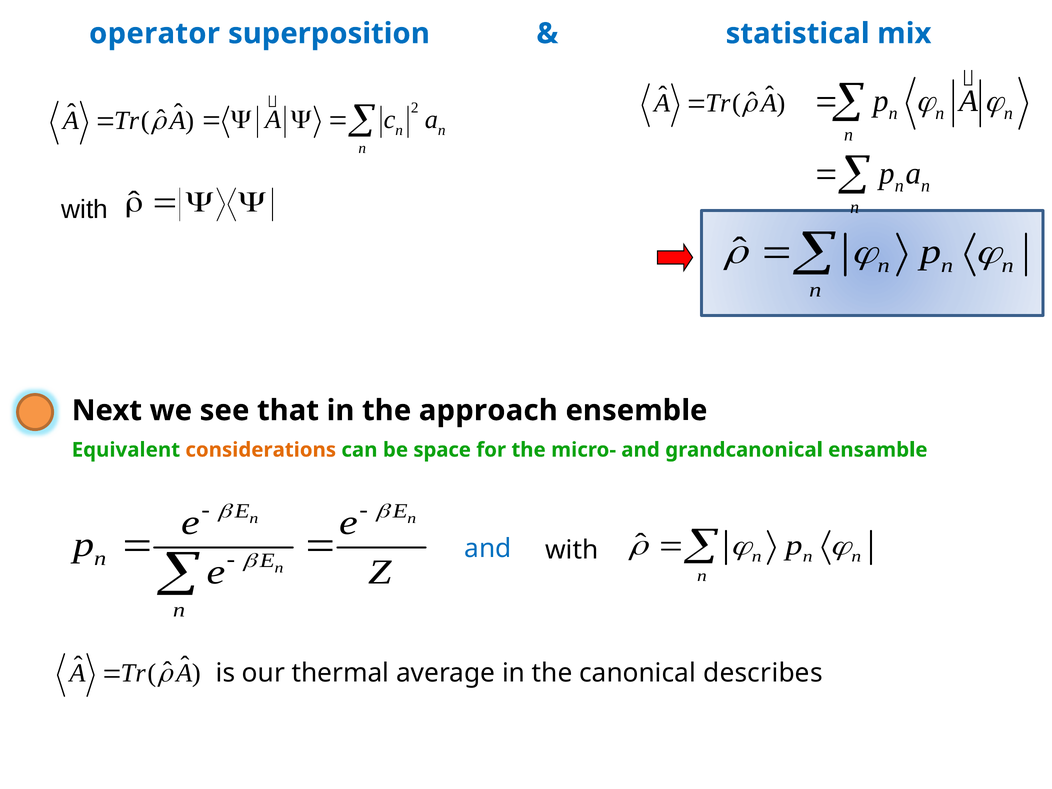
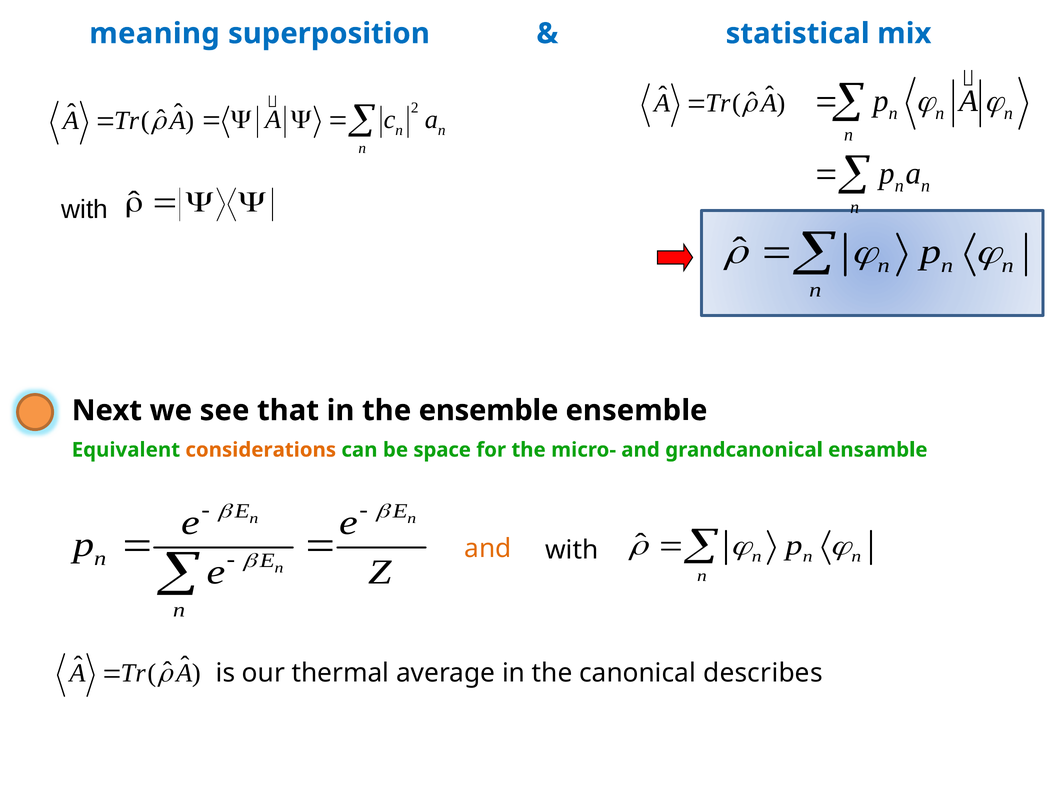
operator: operator -> meaning
the approach: approach -> ensemble
and at (488, 549) colour: blue -> orange
